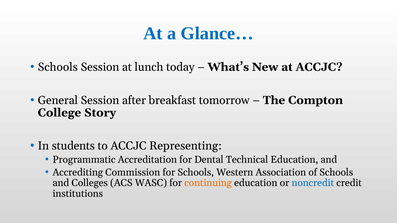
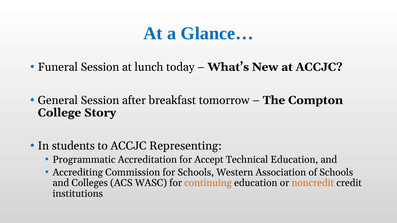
Schools at (58, 67): Schools -> Funeral
Dental: Dental -> Accept
noncredit colour: blue -> orange
